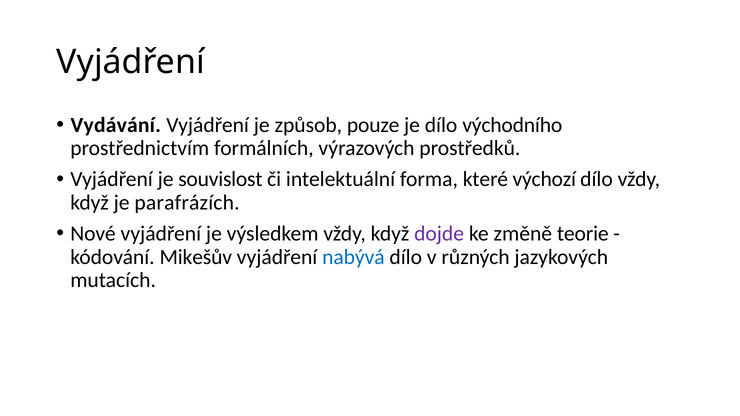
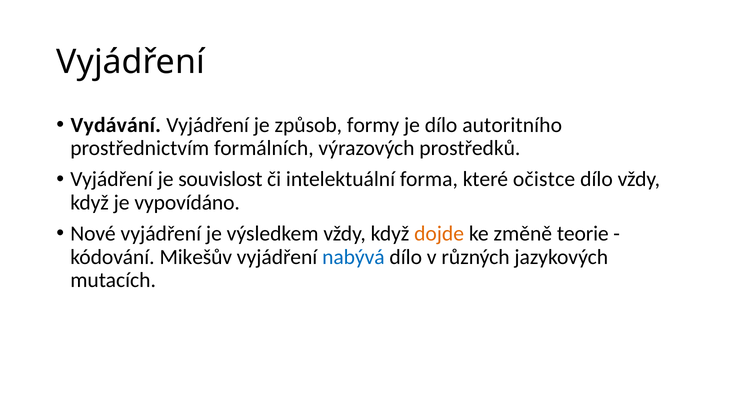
pouze: pouze -> formy
východního: východního -> autoritního
výchozí: výchozí -> očistce
parafrázích: parafrázích -> vypovídáno
dojde colour: purple -> orange
